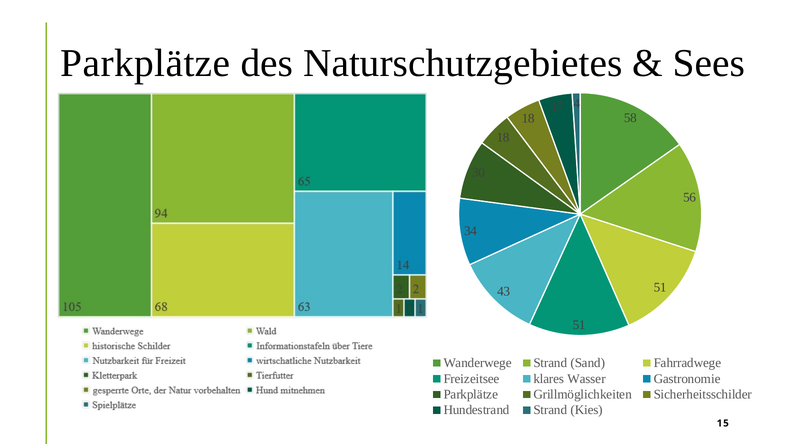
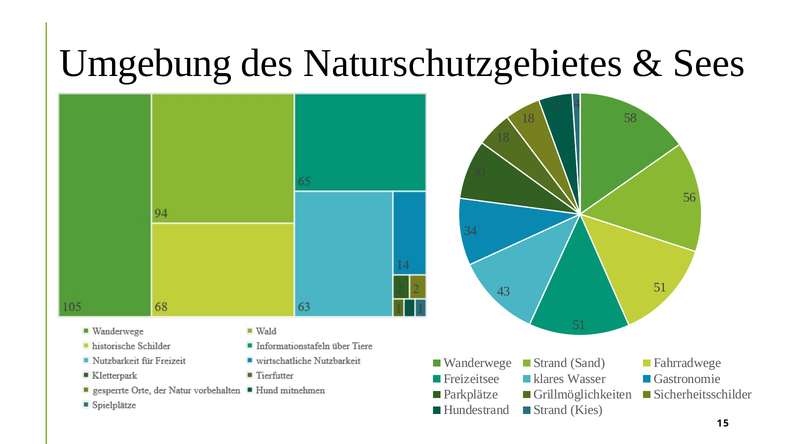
Parkplätze at (145, 63): Parkplätze -> Umgebung
